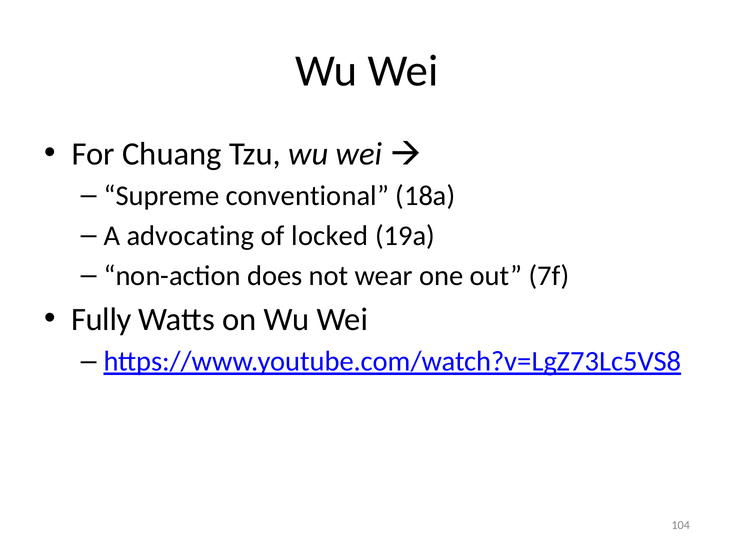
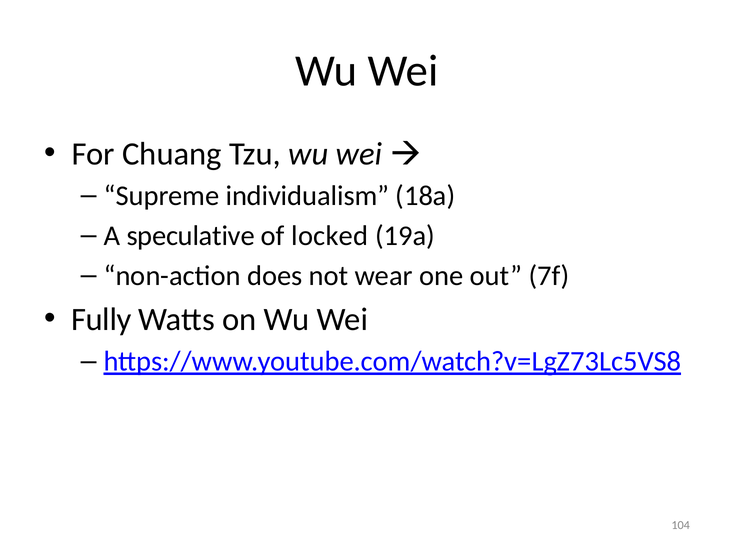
conventional: conventional -> individualism
advocating: advocating -> speculative
